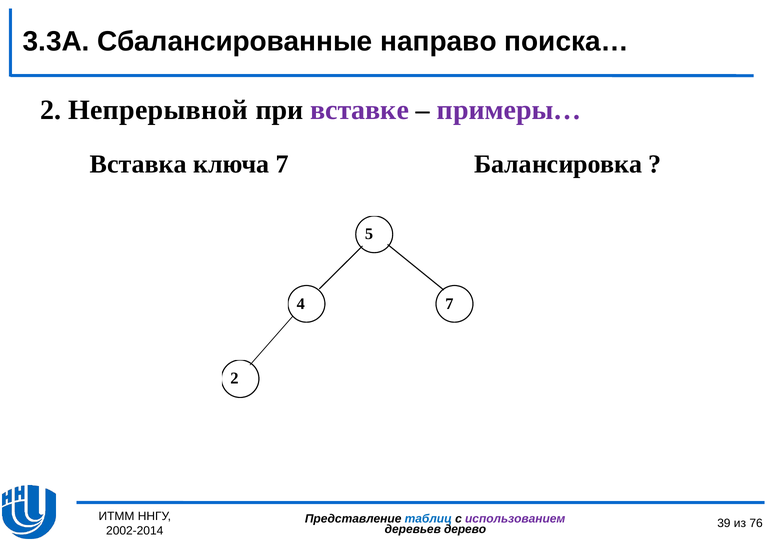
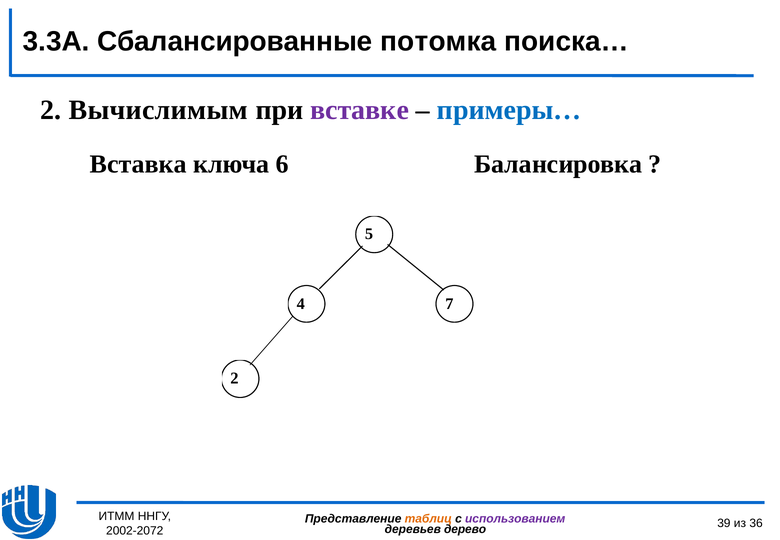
направо: направо -> потомка
Непрерывной: Непрерывной -> Вычислимым
примеры… colour: purple -> blue
ключа 7: 7 -> 6
таблиц colour: blue -> orange
76: 76 -> 36
2002-2014: 2002-2014 -> 2002-2072
